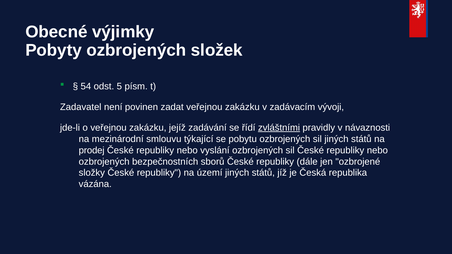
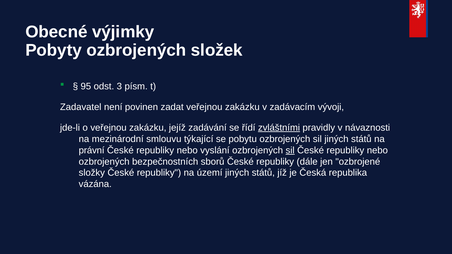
54: 54 -> 95
5: 5 -> 3
prodej: prodej -> právní
sil at (290, 150) underline: none -> present
